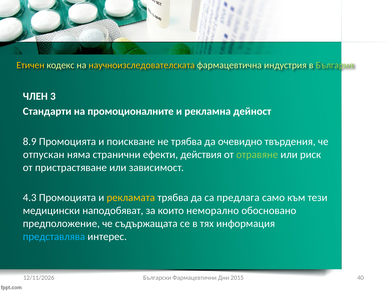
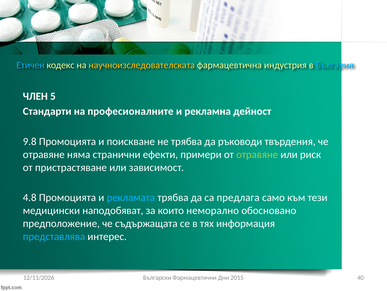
Етичен colour: yellow -> light blue
България colour: light green -> light blue
3: 3 -> 5
промоционалните: промоционалните -> професионалните
8.9: 8.9 -> 9.8
очевидно: очевидно -> ръководи
отпускан at (44, 154): отпускан -> отравяне
действия: действия -> примери
4.3: 4.3 -> 4.8
рекламата colour: yellow -> light blue
